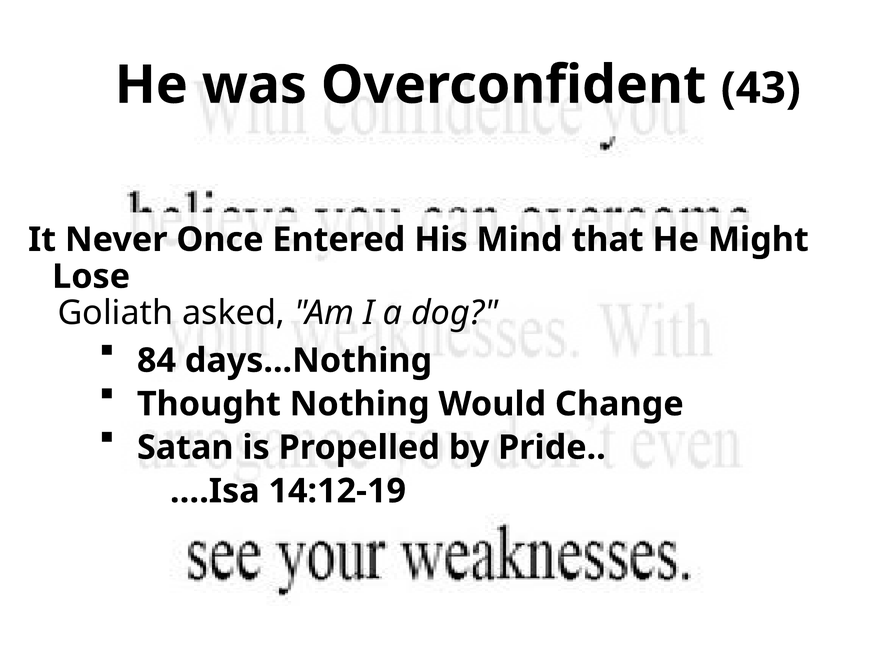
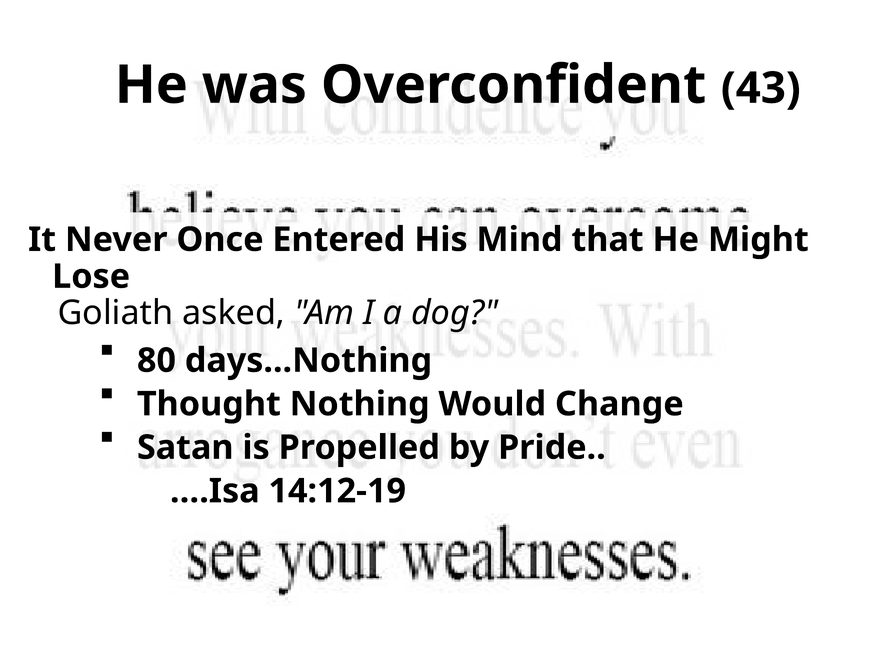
84: 84 -> 80
